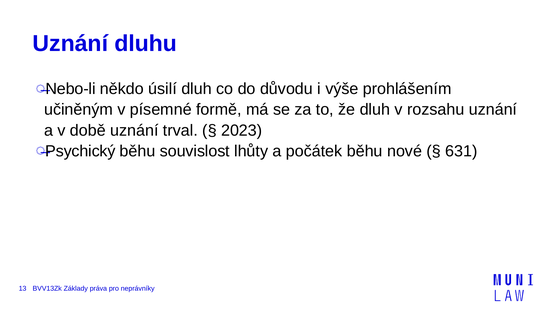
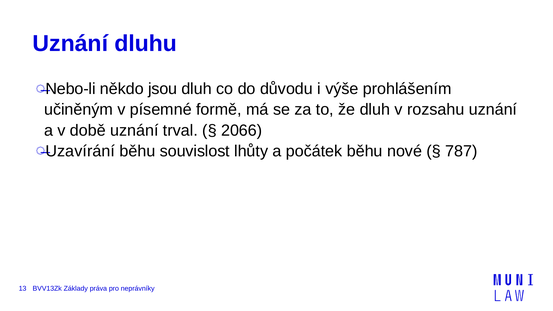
úsilí: úsilí -> jsou
2023: 2023 -> 2066
Psychický: Psychický -> Uzavírání
631: 631 -> 787
